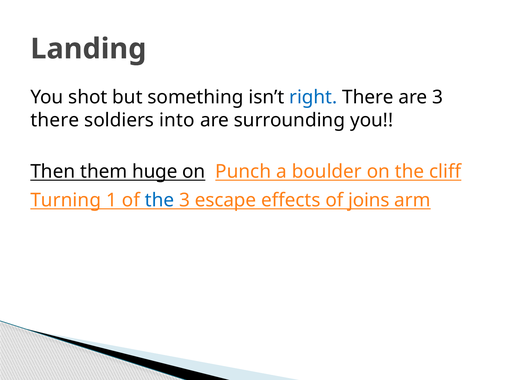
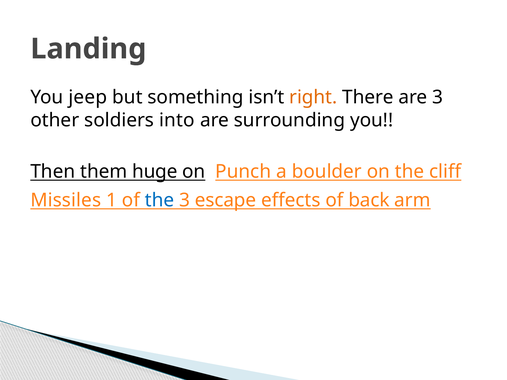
shot: shot -> jeep
right colour: blue -> orange
there at (55, 120): there -> other
Turning: Turning -> Missiles
joins: joins -> back
